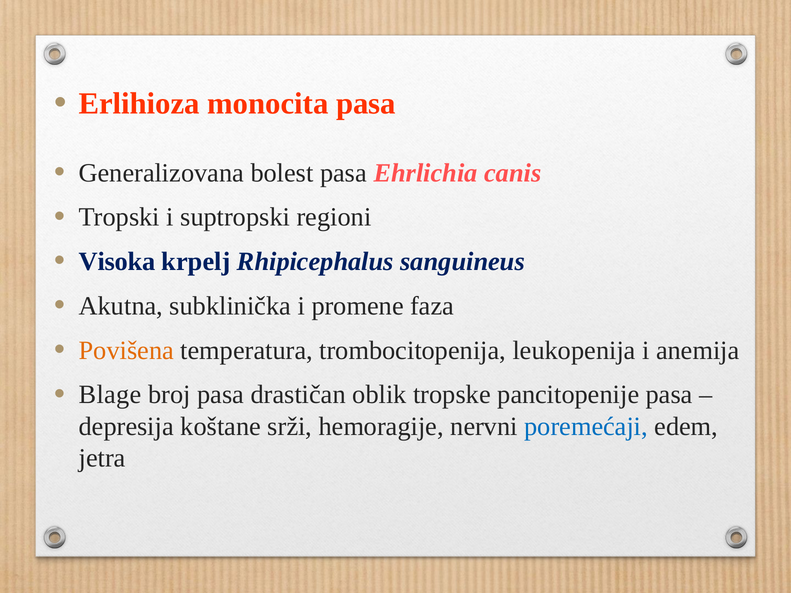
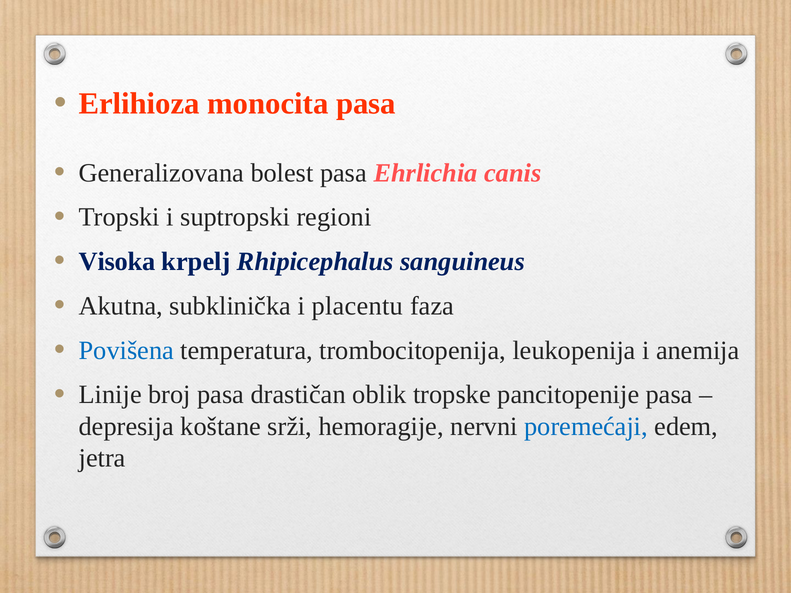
promene: promene -> placentu
Povišena colour: orange -> blue
Blage: Blage -> Linije
